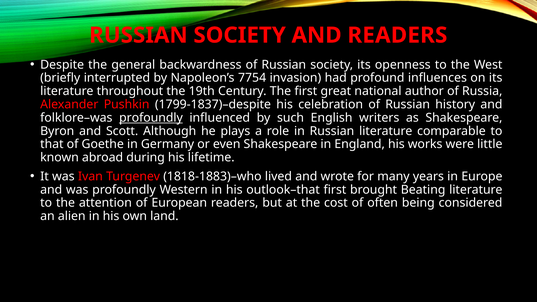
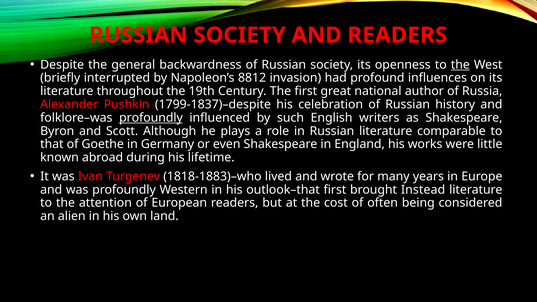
the at (460, 65) underline: none -> present
7754: 7754 -> 8812
Beating: Beating -> Instead
